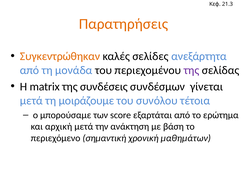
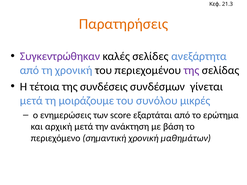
Συγκεντρώθηκαν colour: orange -> purple
τη μονάδα: μονάδα -> χρονική
matrix: matrix -> τέτοια
τέτοια: τέτοια -> μικρές
μπορούσαμε: μπορούσαμε -> ενημερώσεις
